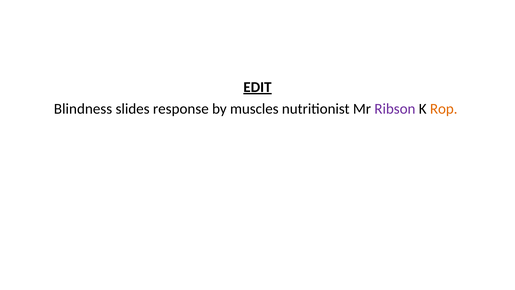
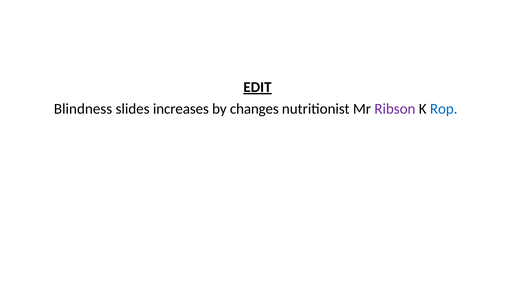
response: response -> increases
muscles: muscles -> changes
Rop colour: orange -> blue
